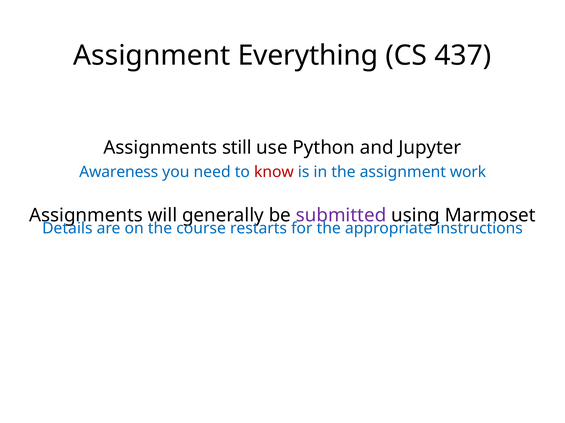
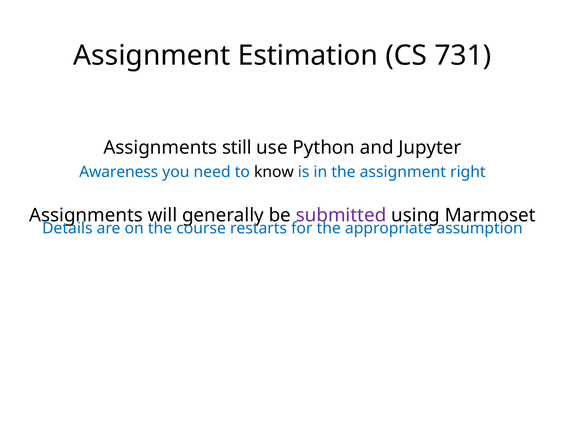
Everything: Everything -> Estimation
437: 437 -> 731
know colour: red -> black
work: work -> right
instructions: instructions -> assumption
